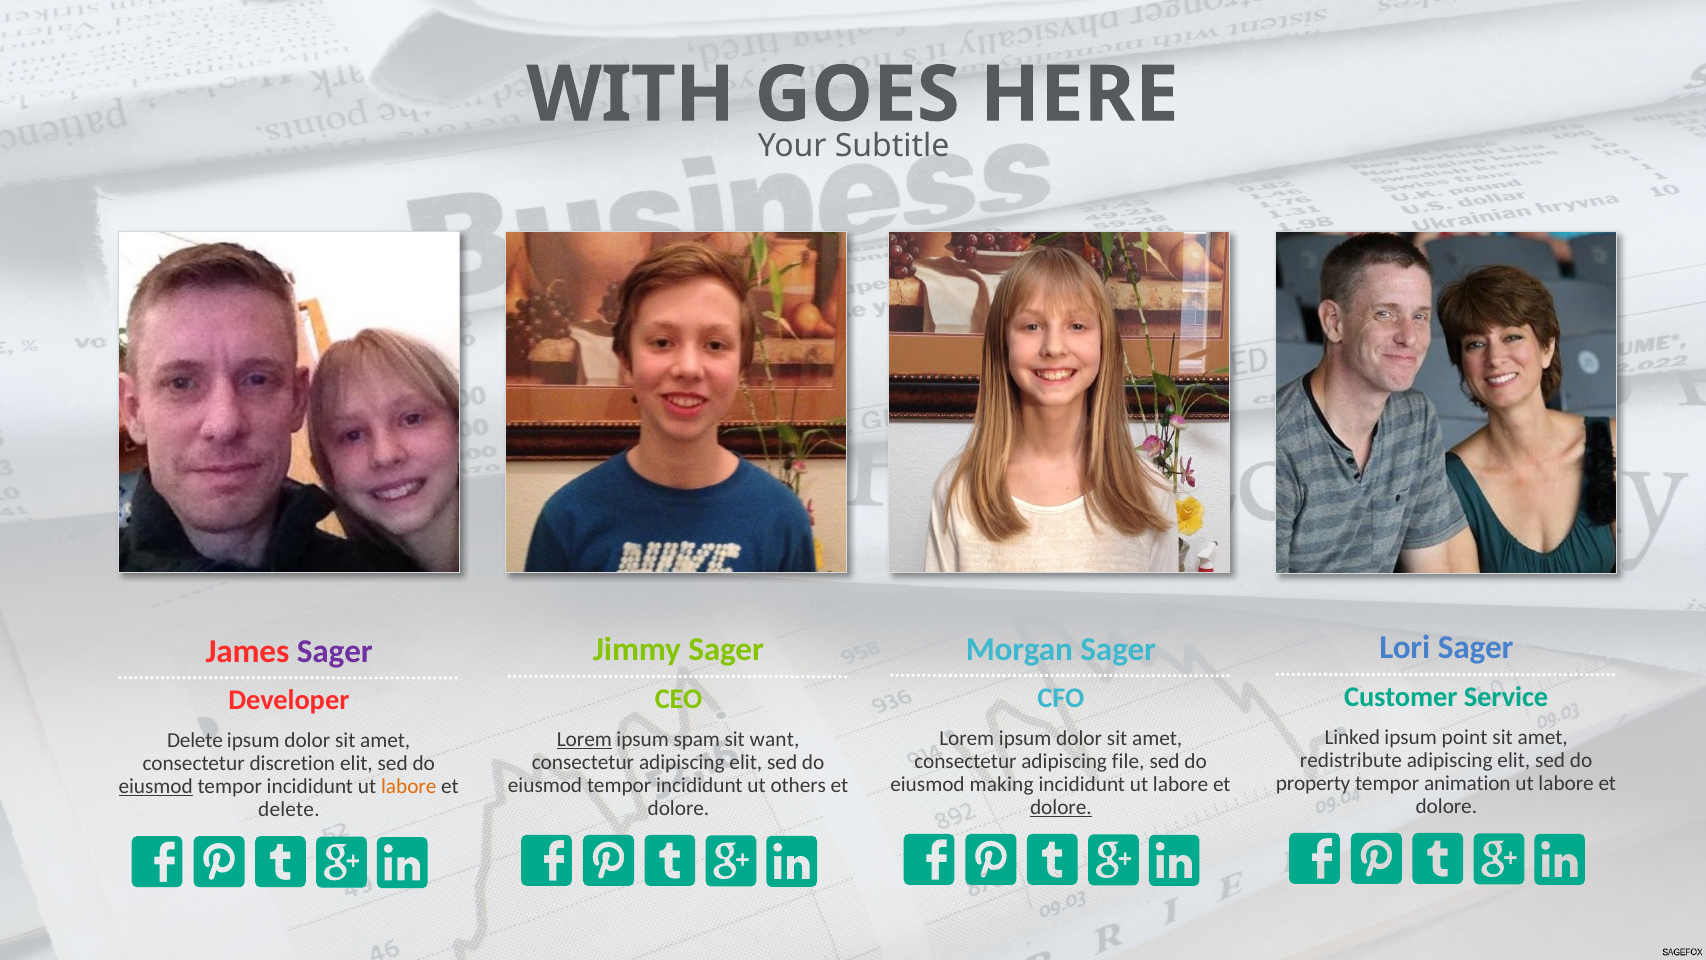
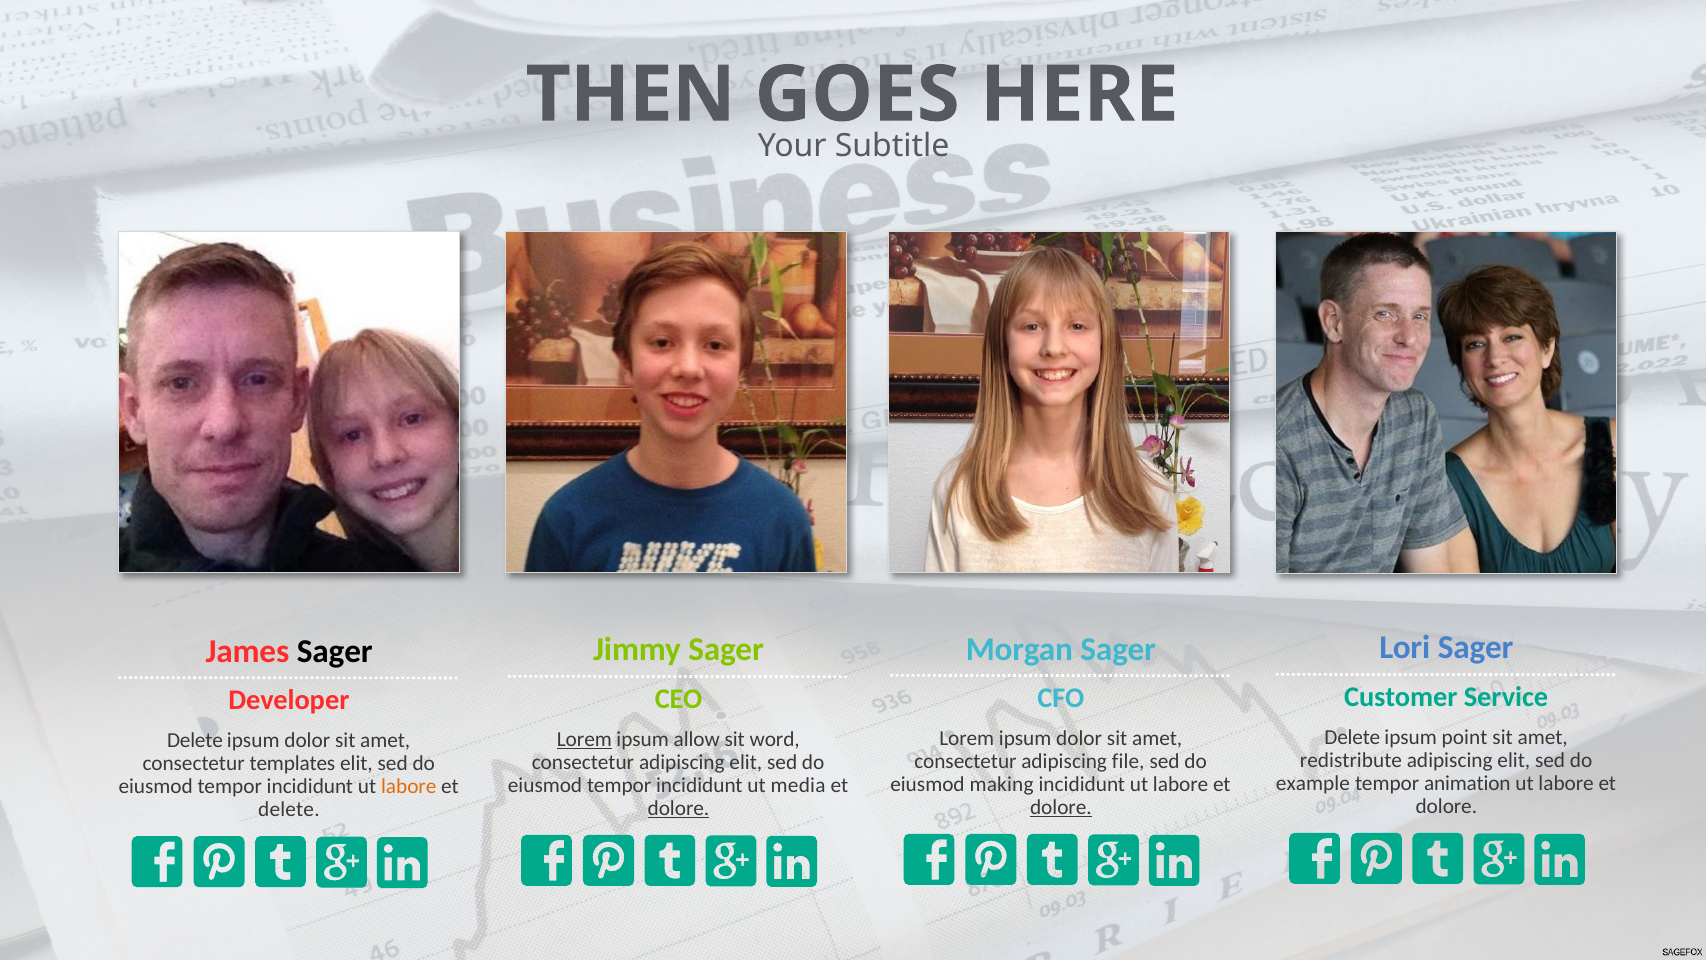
WITH: WITH -> THEN
Sager at (335, 651) colour: purple -> black
Linked at (1352, 737): Linked -> Delete
spam: spam -> allow
want: want -> word
discretion: discretion -> templates
property: property -> example
others: others -> media
eiusmod at (156, 786) underline: present -> none
dolore at (678, 808) underline: none -> present
